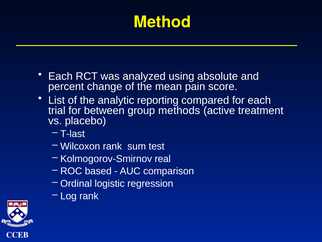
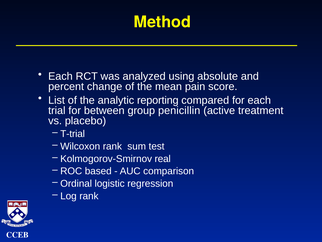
methods: methods -> penicillin
T-last: T-last -> T-trial
